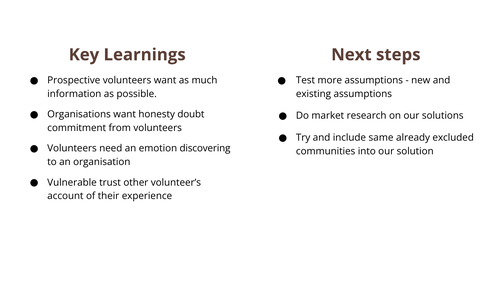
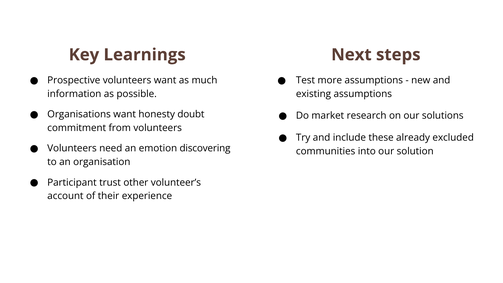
same: same -> these
Vulnerable: Vulnerable -> Participant
